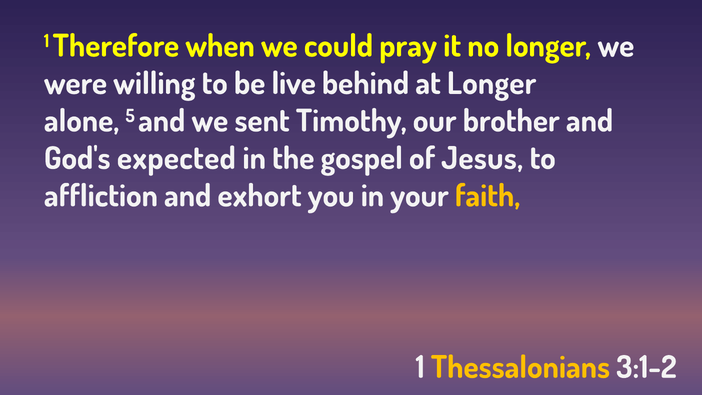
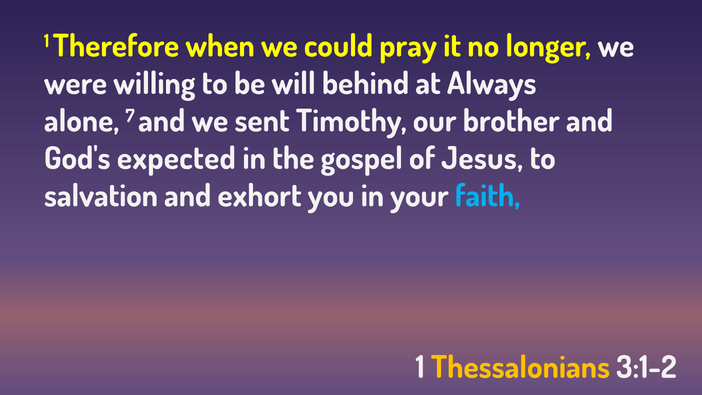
live: live -> will
at Longer: Longer -> Always
5: 5 -> 7
affliction: affliction -> salvation
faith colour: yellow -> light blue
